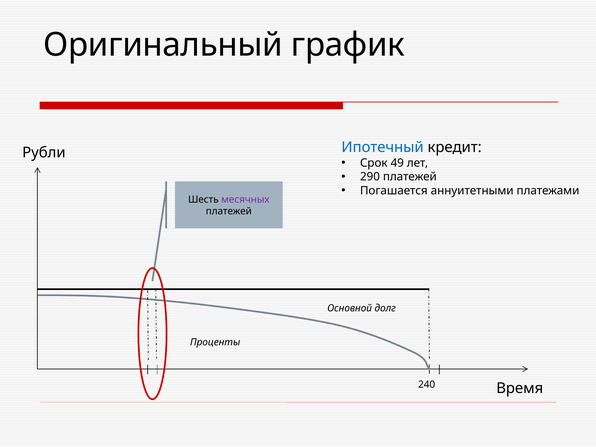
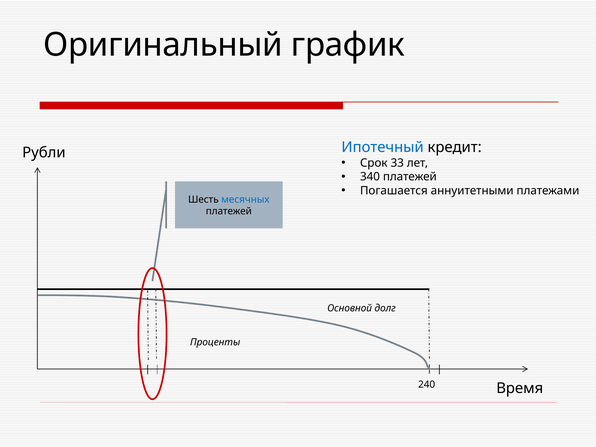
49: 49 -> 33
290: 290 -> 340
месячных colour: purple -> blue
